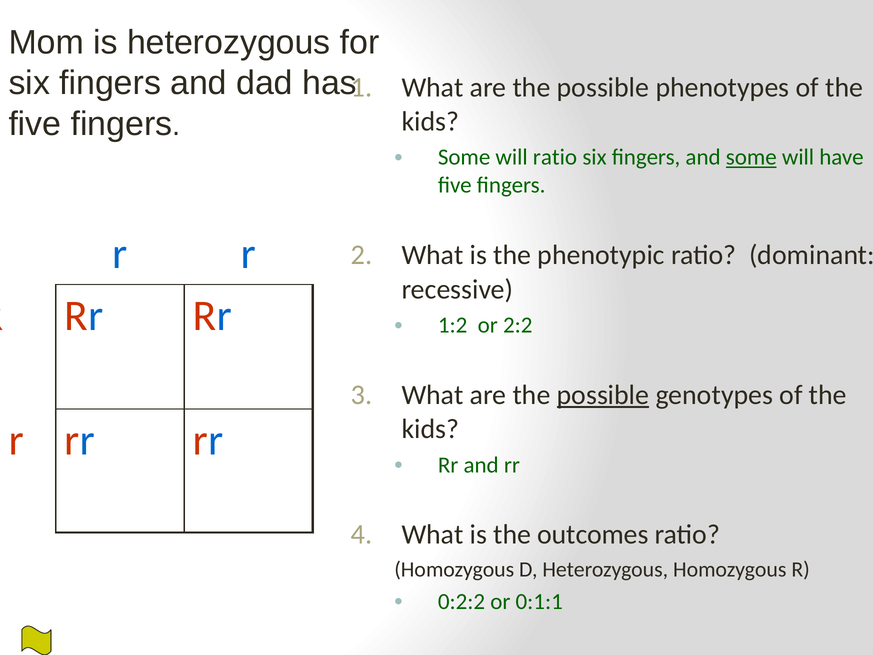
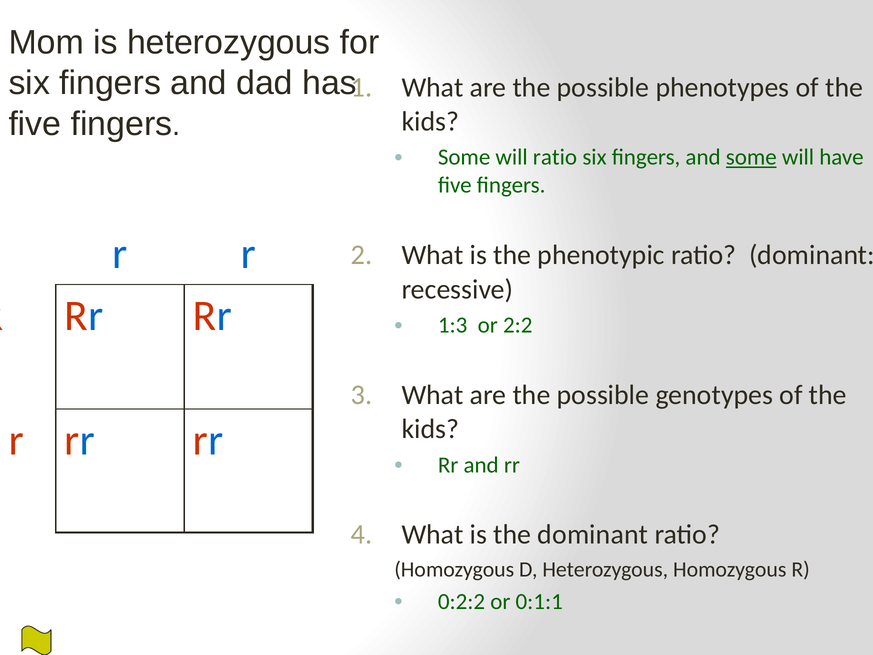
1:2: 1:2 -> 1:3
possible at (603, 395) underline: present -> none
the outcomes: outcomes -> dominant
